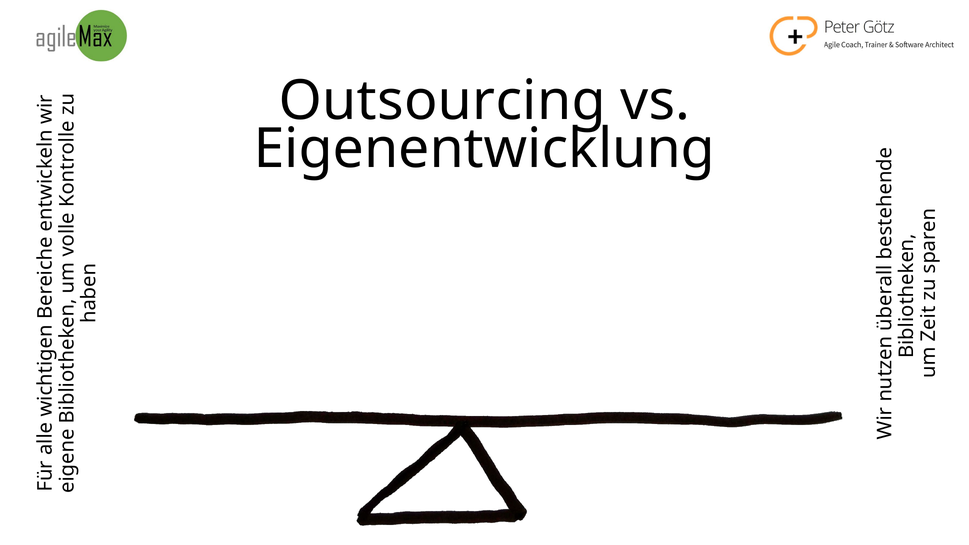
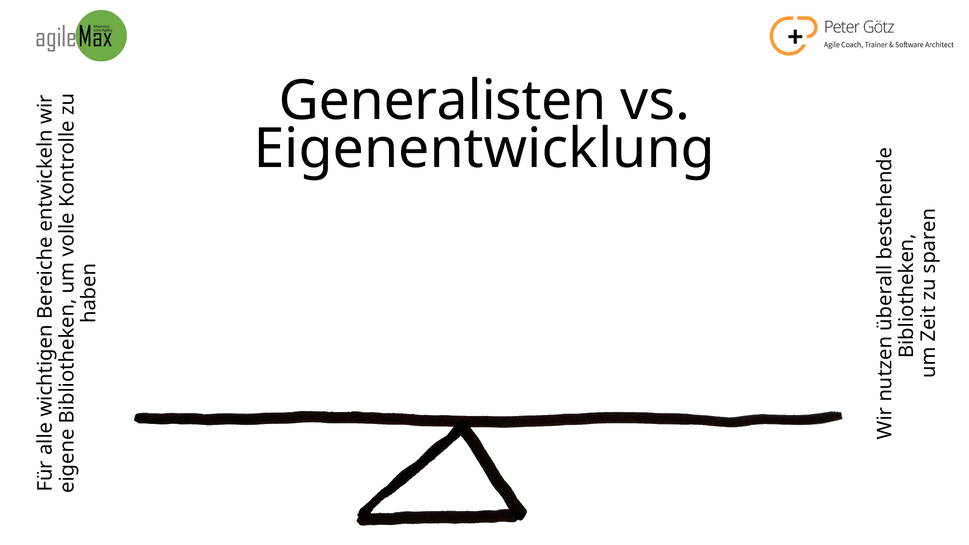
Outsourcing: Outsourcing -> Generalisten
